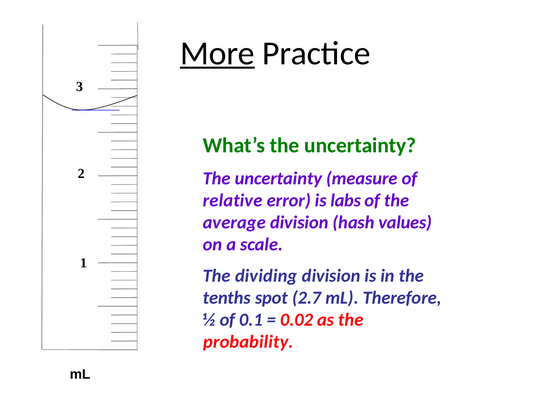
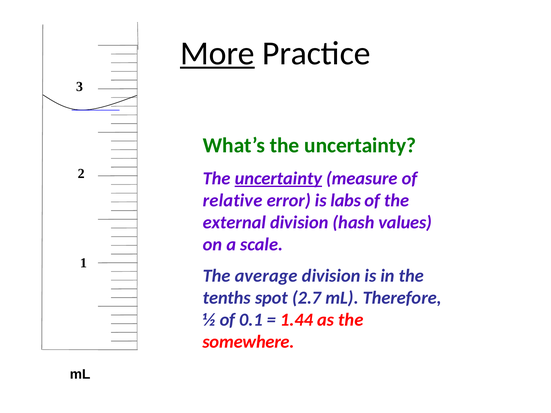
uncertainty at (278, 179) underline: none -> present
average: average -> external
dividing: dividing -> average
0.02: 0.02 -> 1.44
probability: probability -> somewhere
